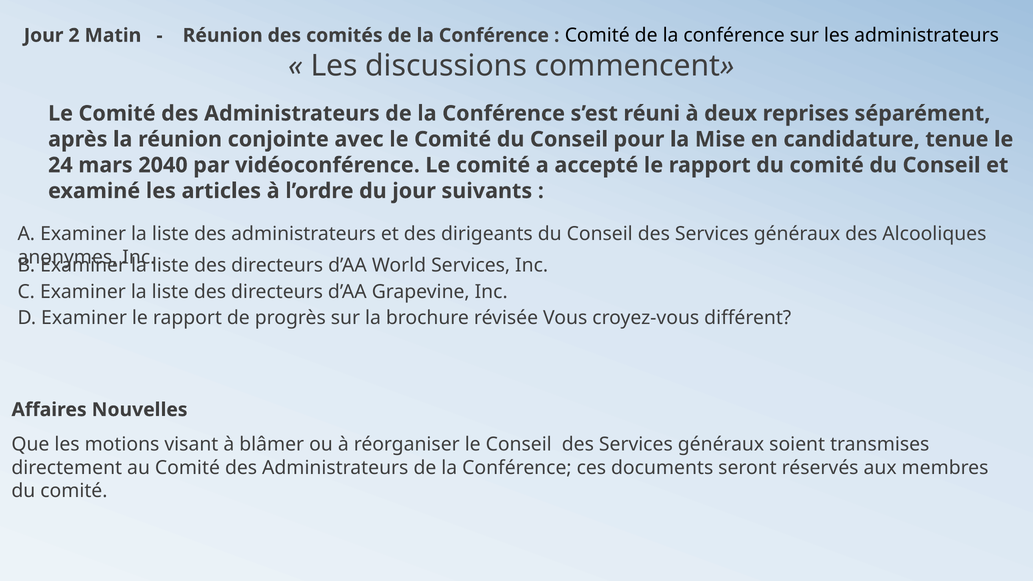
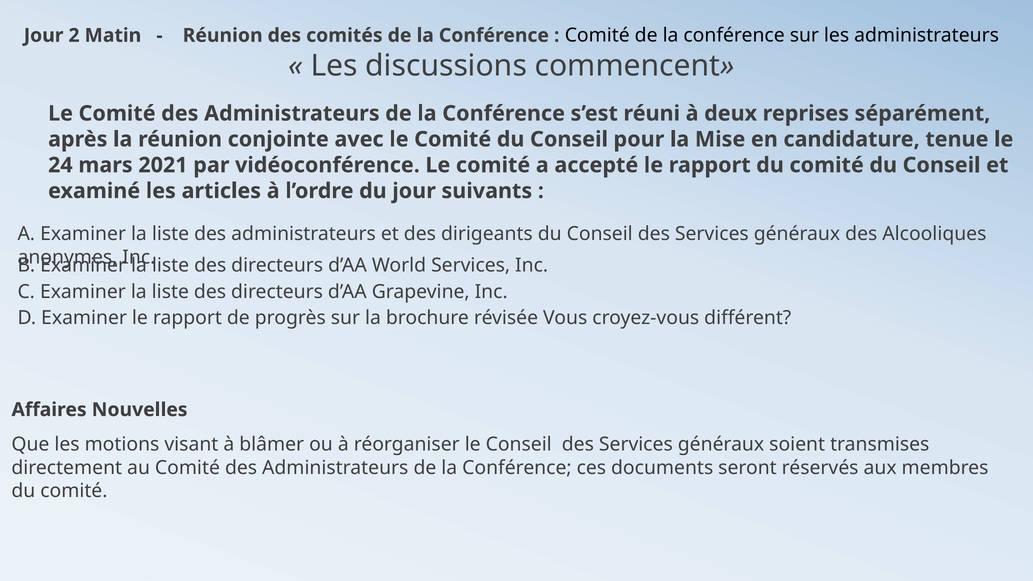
2040: 2040 -> 2021
